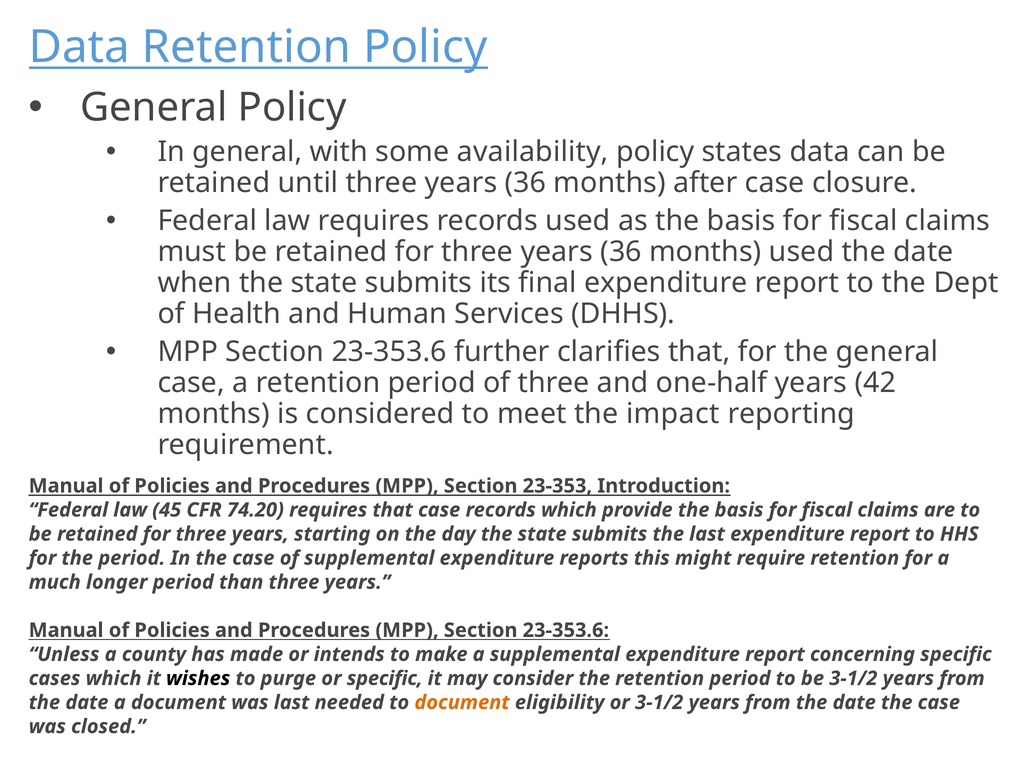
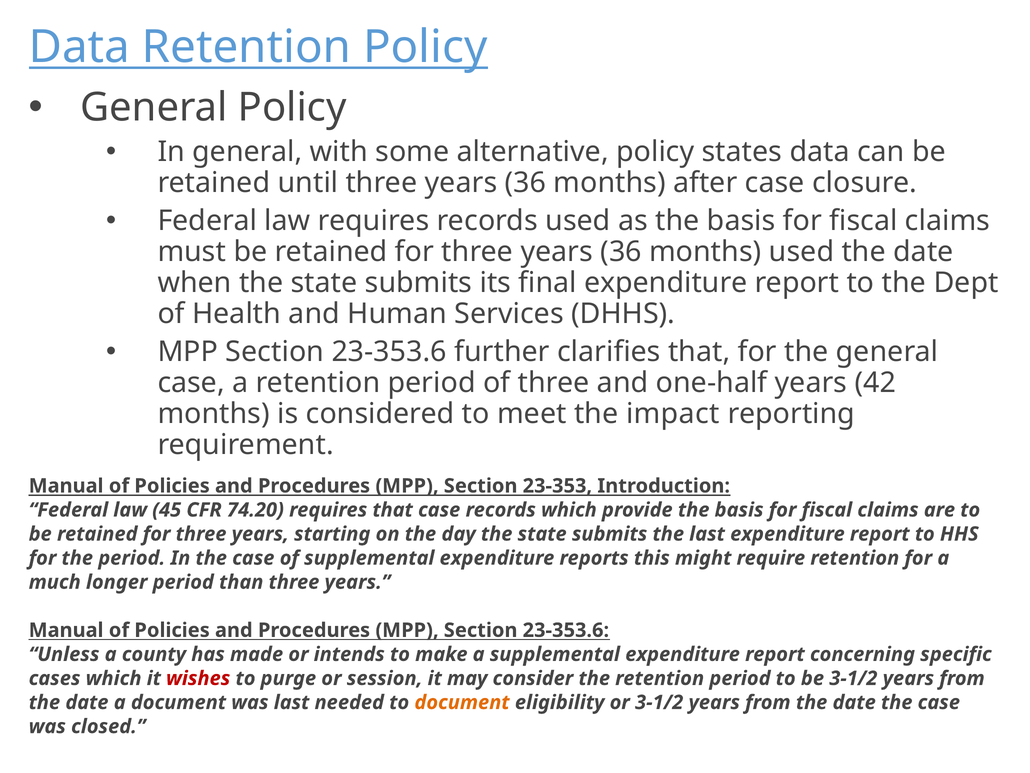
availability: availability -> alternative
wishes colour: black -> red
or specific: specific -> session
